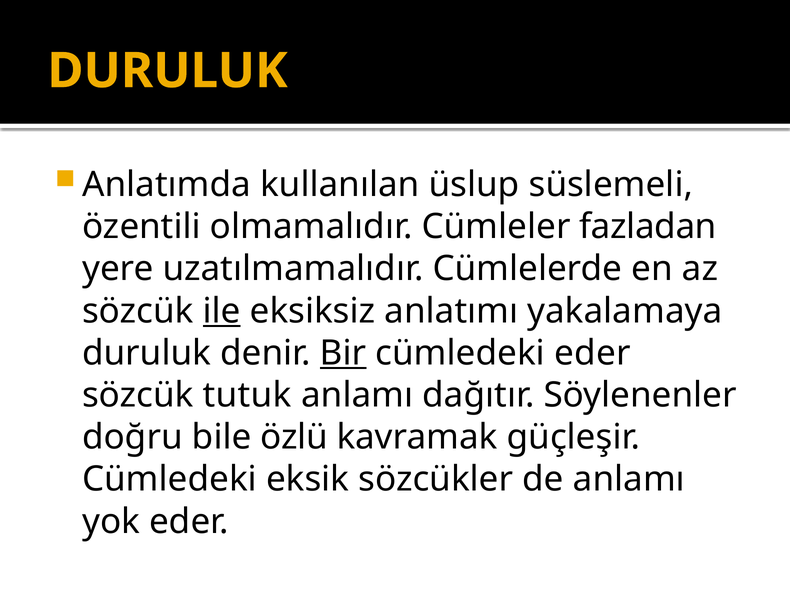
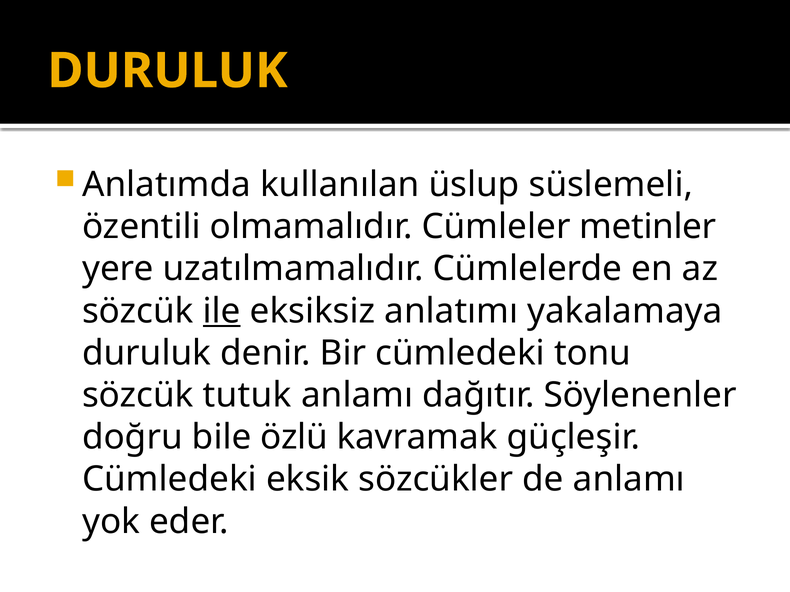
fazladan: fazladan -> metinler
Bir underline: present -> none
cümledeki eder: eder -> tonu
